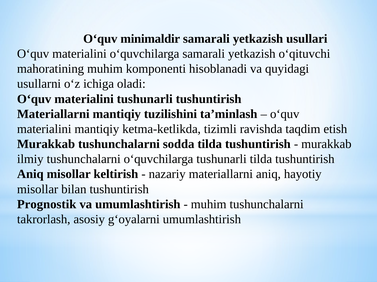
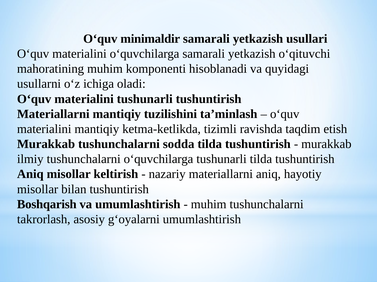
Prognostik: Prognostik -> Boshqarish
